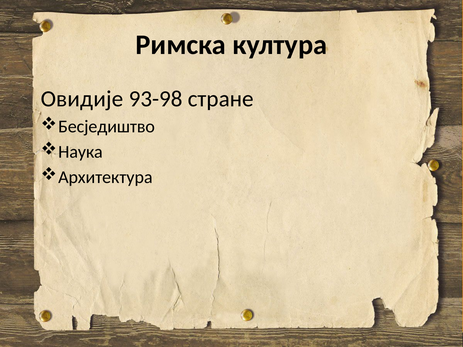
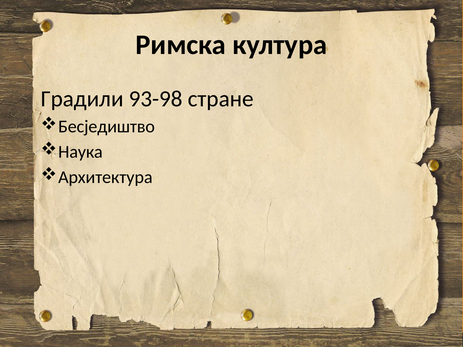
Овидије: Овидије -> Градили
